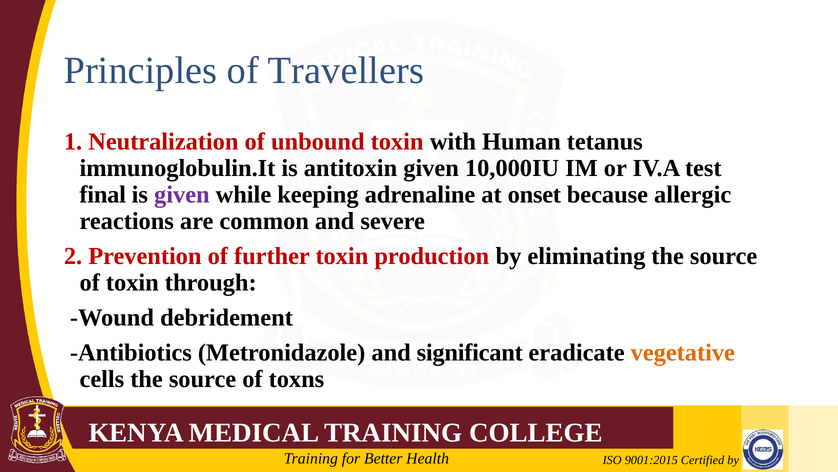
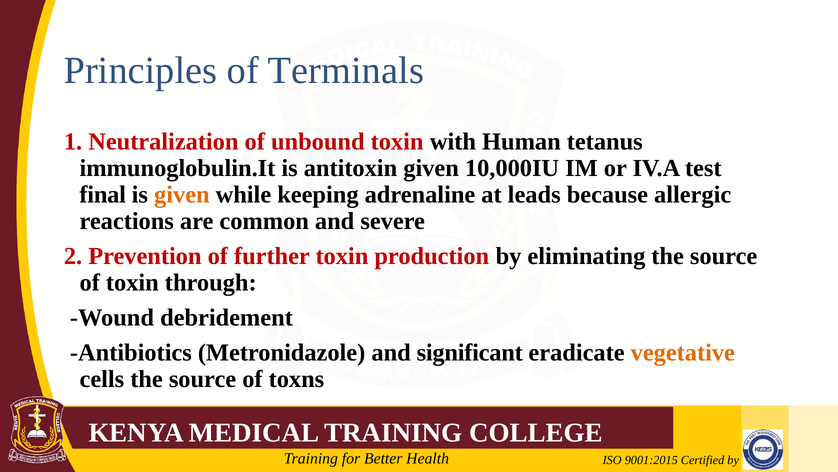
Travellers: Travellers -> Terminals
given at (182, 194) colour: purple -> orange
onset: onset -> leads
